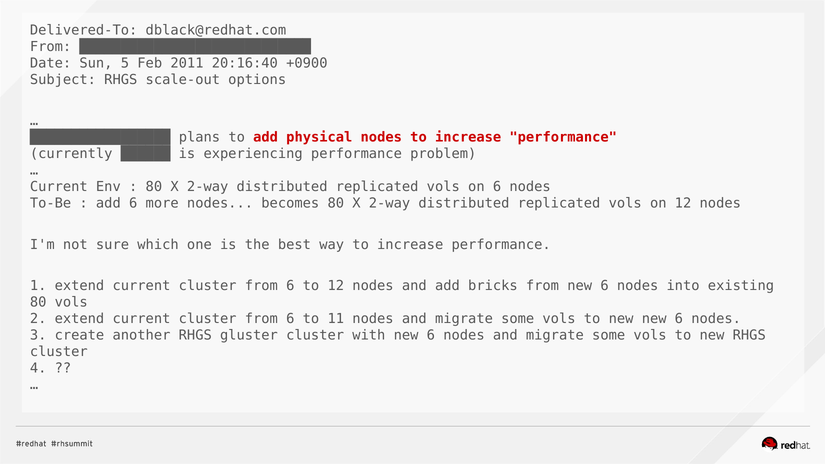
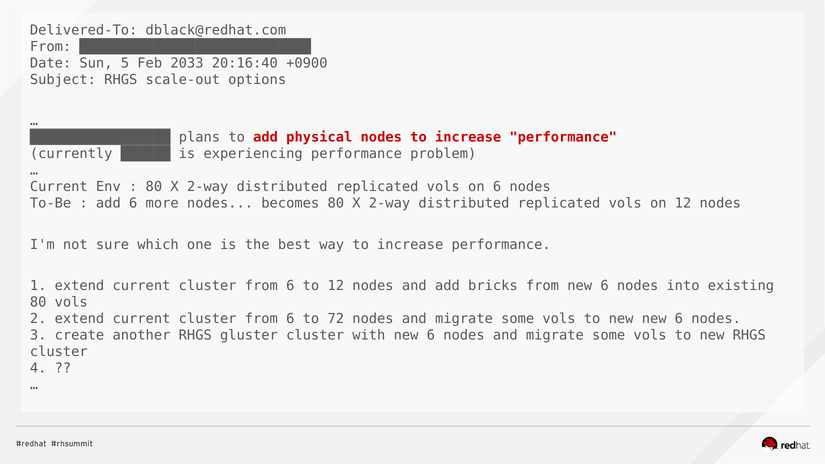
2011: 2011 -> 2033
11: 11 -> 72
